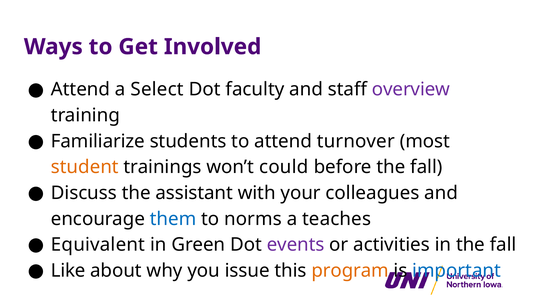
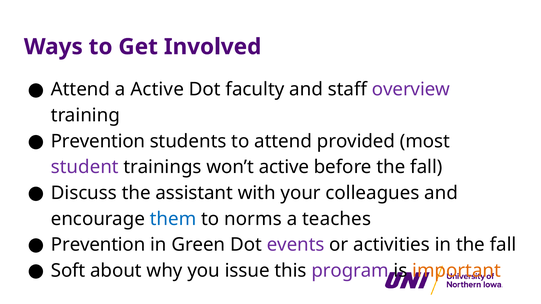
a Select: Select -> Active
Familiarize at (98, 141): Familiarize -> Prevention
turnover: turnover -> provided
student colour: orange -> purple
won’t could: could -> active
Equivalent at (98, 245): Equivalent -> Prevention
Like: Like -> Soft
program colour: orange -> purple
important colour: blue -> orange
